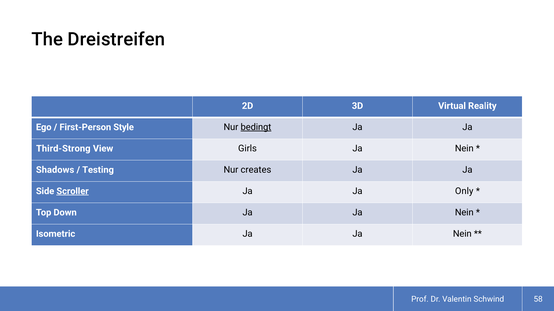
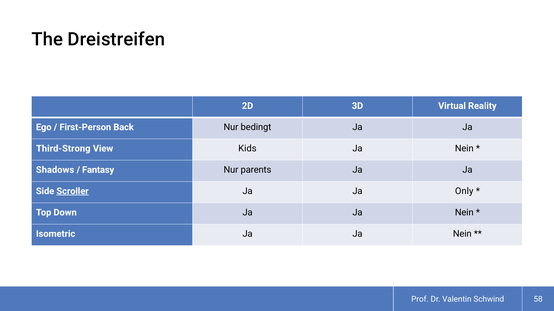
Style: Style -> Back
bedingt underline: present -> none
Girls: Girls -> Kids
Testing: Testing -> Fantasy
creates: creates -> parents
